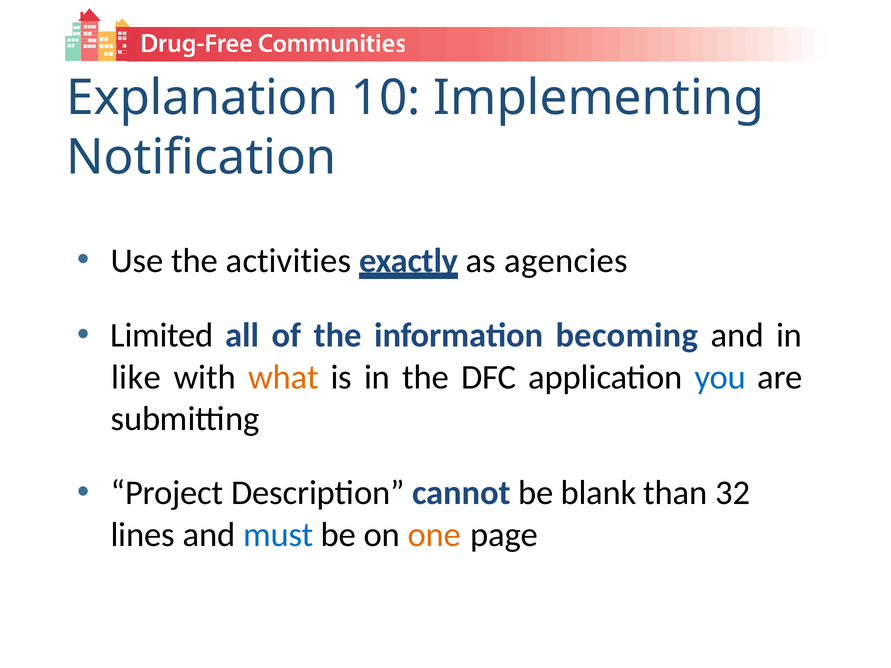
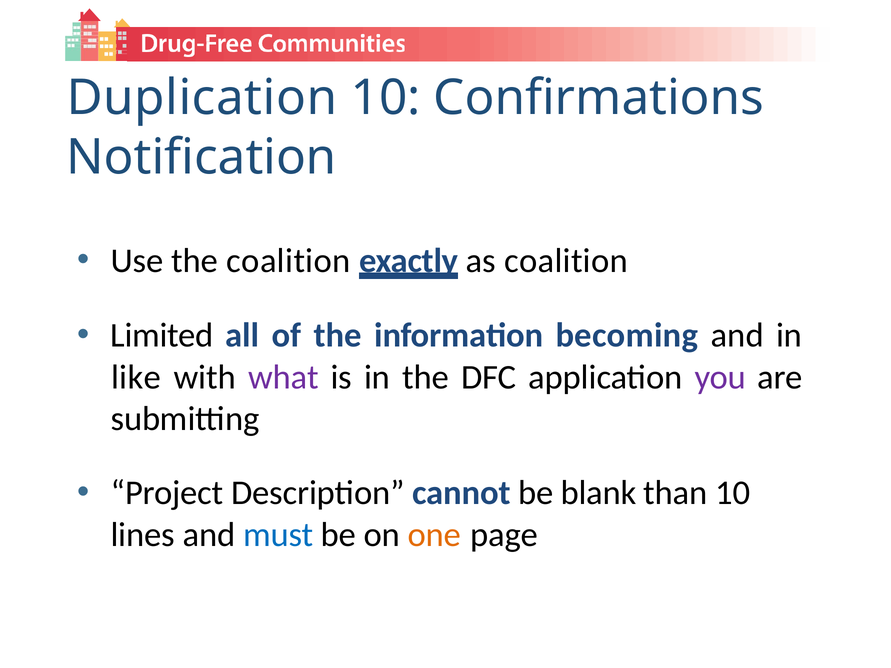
Explanation: Explanation -> Duplication
Implementing: Implementing -> Confirmations
the activities: activities -> coalition
as agencies: agencies -> coalition
what colour: orange -> purple
you colour: blue -> purple
than 32: 32 -> 10
